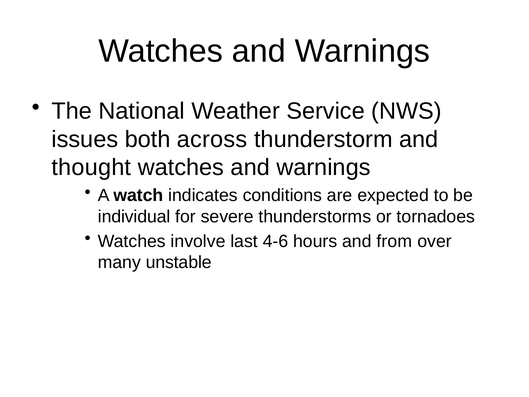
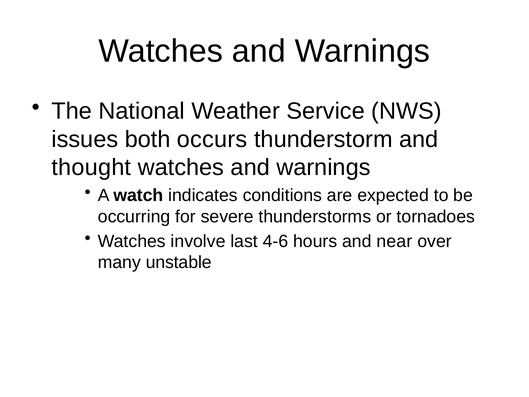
across: across -> occurs
individual: individual -> occurring
from: from -> near
